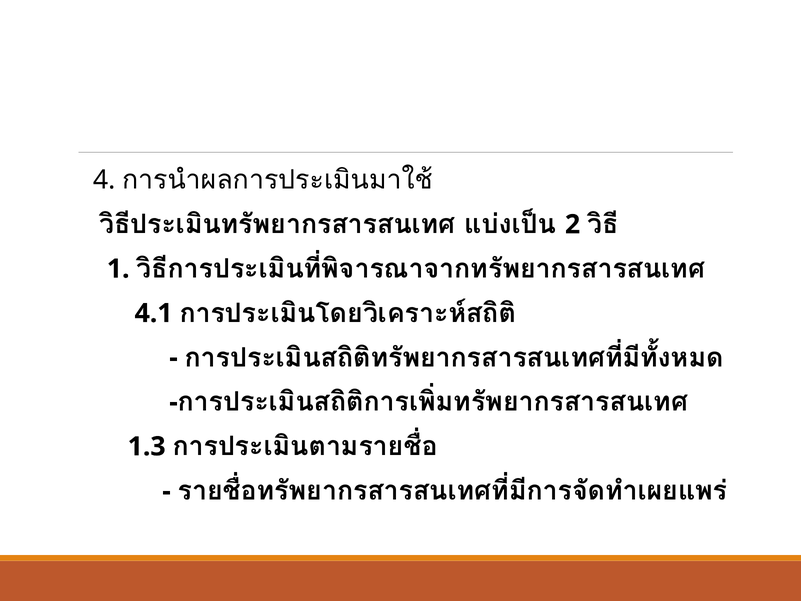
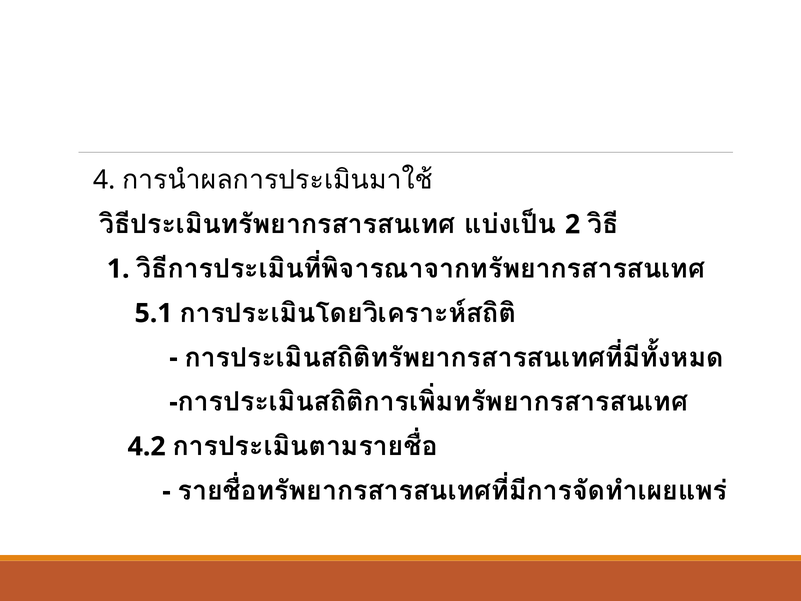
4.1: 4.1 -> 5.1
1.3: 1.3 -> 4.2
